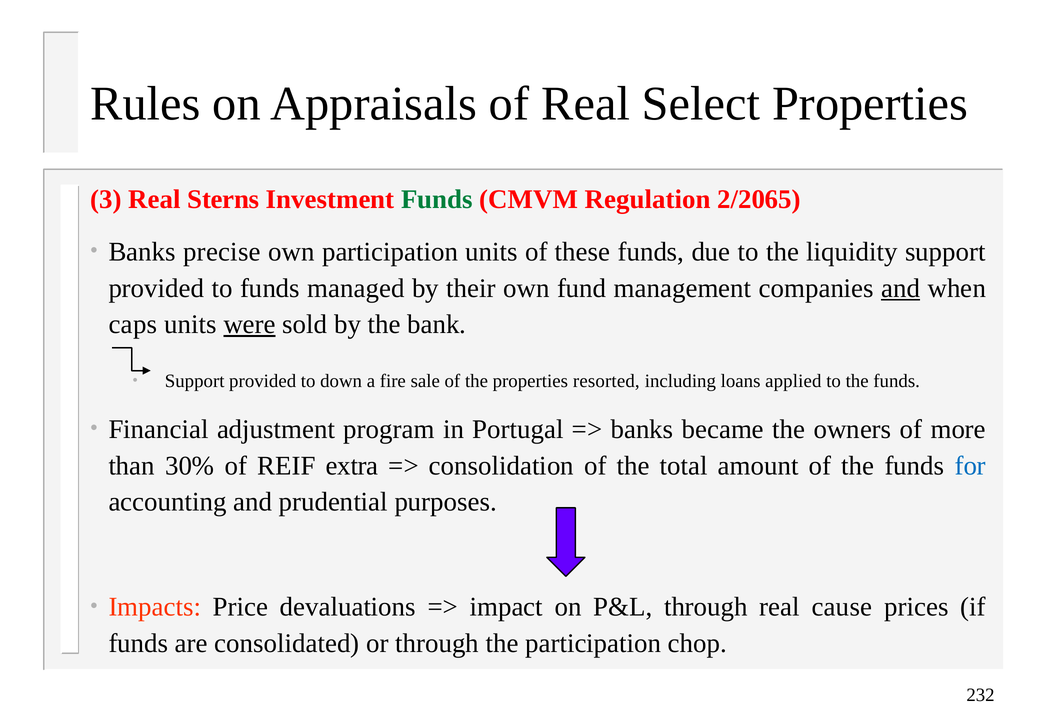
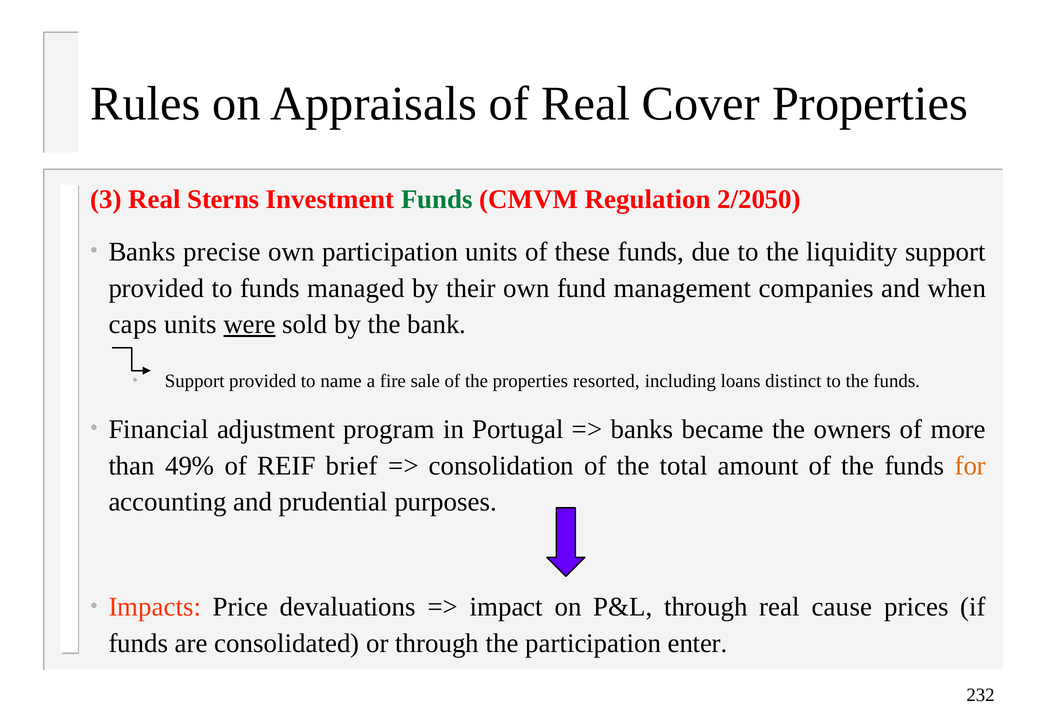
Select: Select -> Cover
2/2065: 2/2065 -> 2/2050
and at (901, 288) underline: present -> none
down: down -> name
applied: applied -> distinct
30%: 30% -> 49%
extra: extra -> brief
for colour: blue -> orange
chop: chop -> enter
